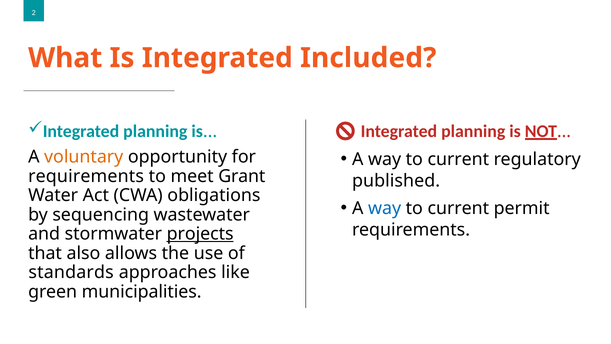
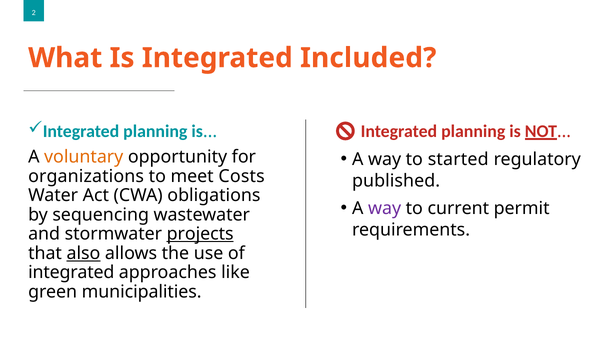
current at (458, 159): current -> started
requirements at (86, 176): requirements -> organizations
Grant: Grant -> Costs
way at (385, 208) colour: blue -> purple
also underline: none -> present
standards at (71, 272): standards -> integrated
